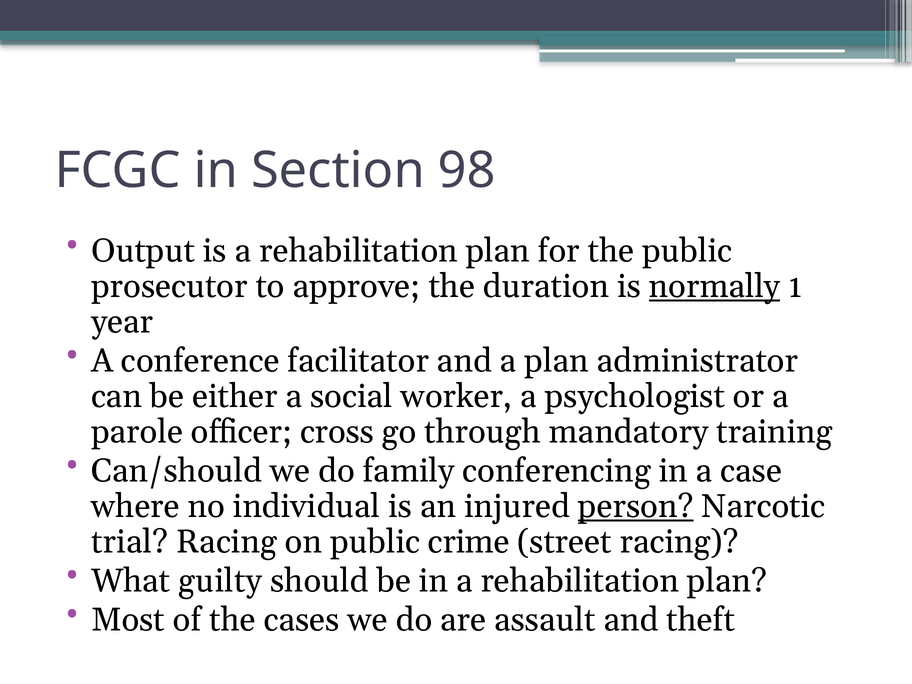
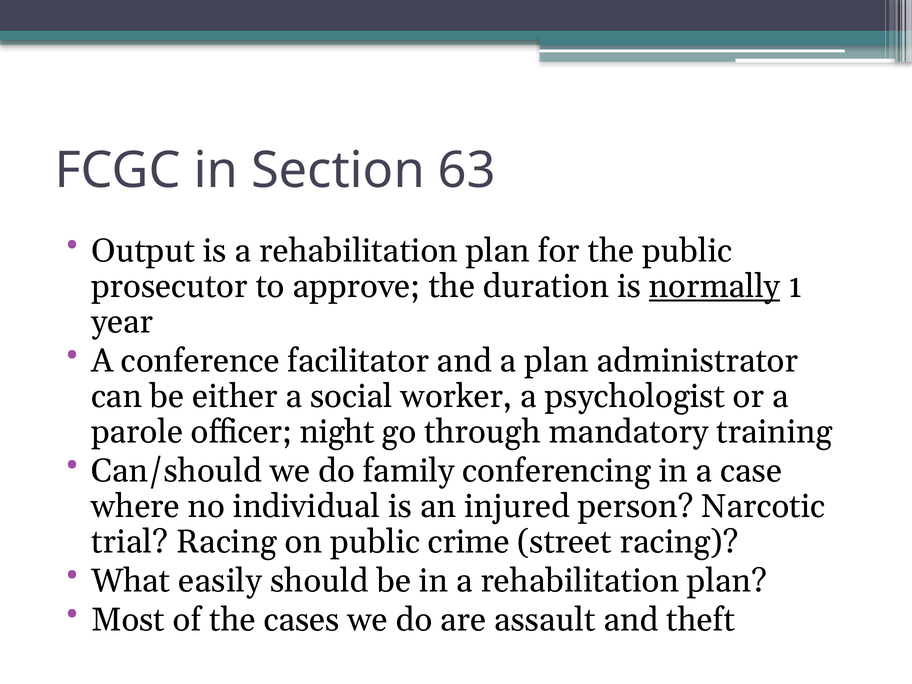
98: 98 -> 63
cross: cross -> night
person underline: present -> none
guilty: guilty -> easily
